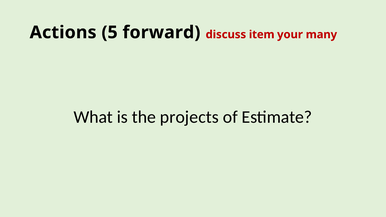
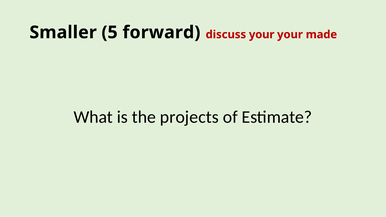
Actions: Actions -> Smaller
discuss item: item -> your
many: many -> made
